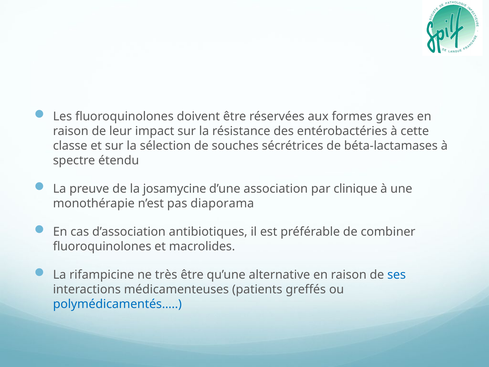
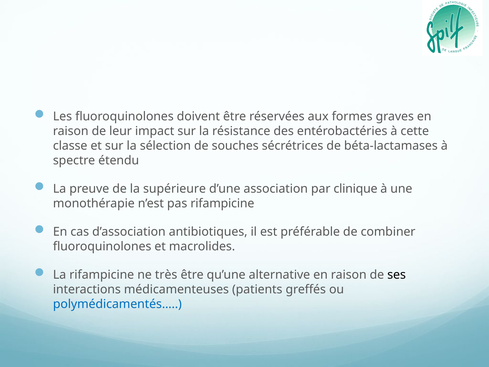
josamycine: josamycine -> supérieure
pas diaporama: diaporama -> rifampicine
ses colour: blue -> black
